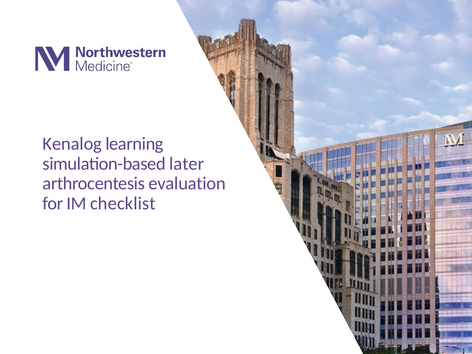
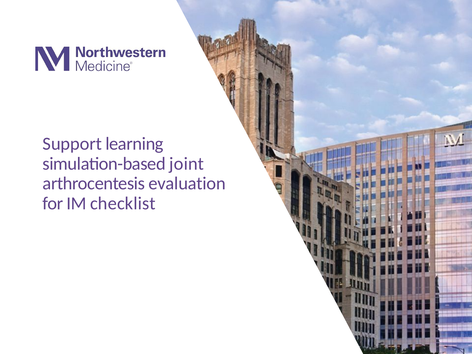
Kenalog: Kenalog -> Support
later: later -> joint
